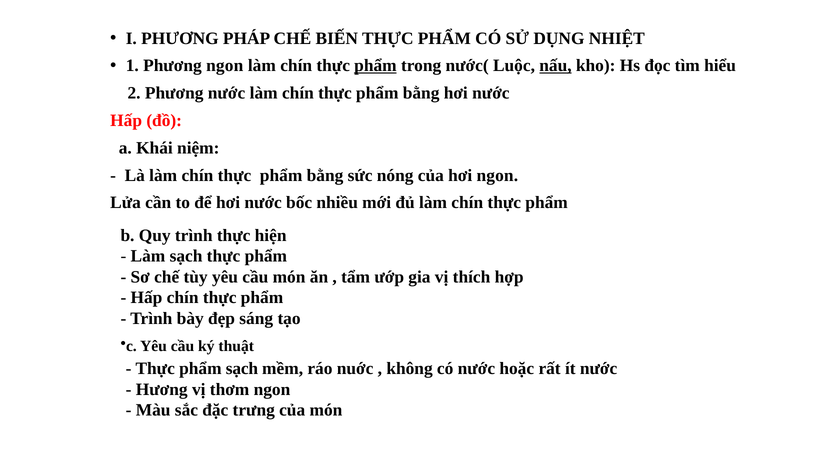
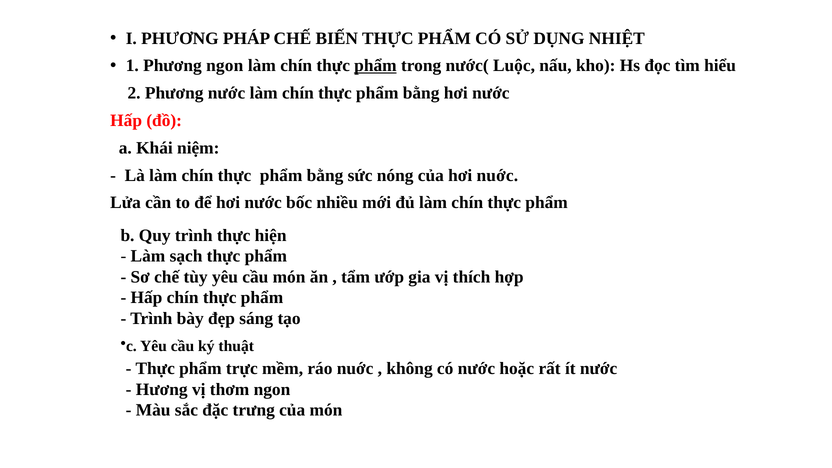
nấu underline: present -> none
hơi ngon: ngon -> nuớc
phẩm sạch: sạch -> trực
